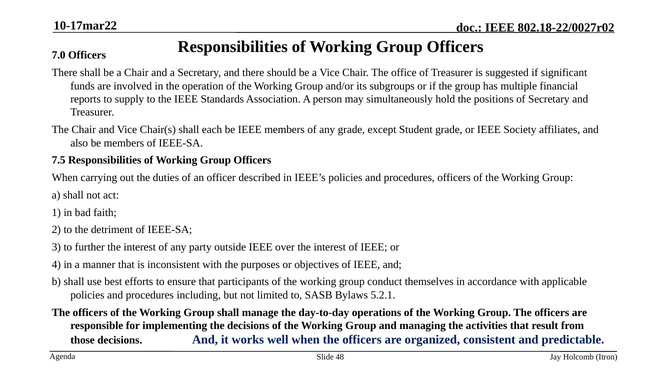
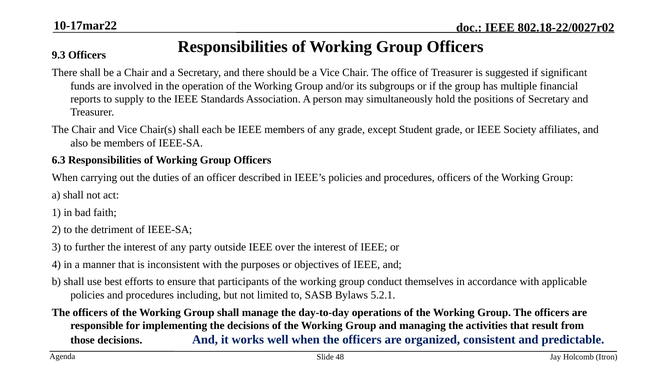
7.0: 7.0 -> 9.3
7.5: 7.5 -> 6.3
